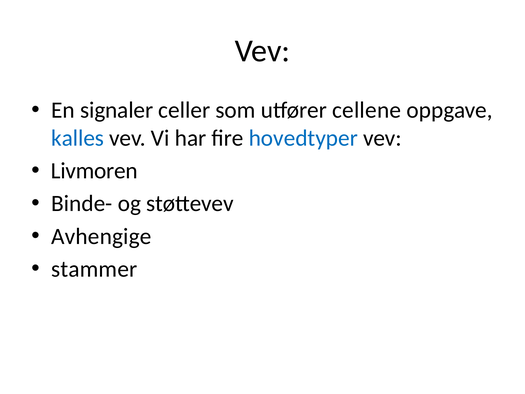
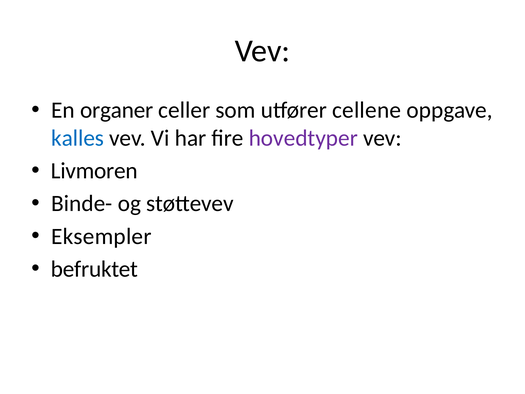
signaler: signaler -> organer
hovedtyper colour: blue -> purple
Avhengige: Avhengige -> Eksempler
stammer: stammer -> befruktet
